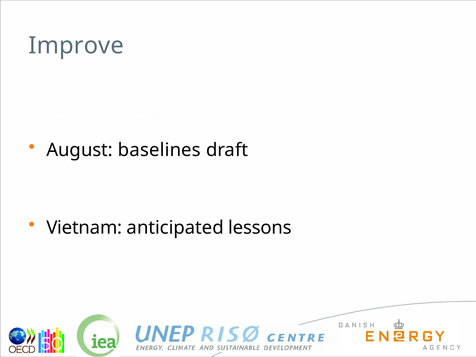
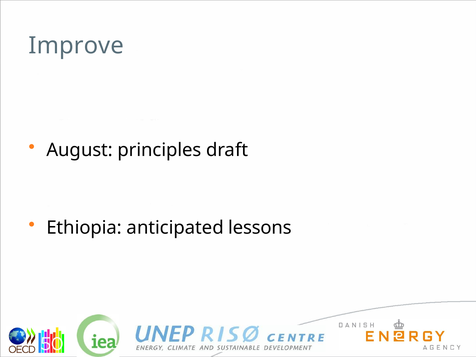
baselines: baselines -> principles
Vietnam: Vietnam -> Ethiopia
